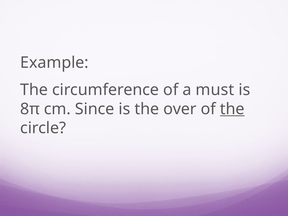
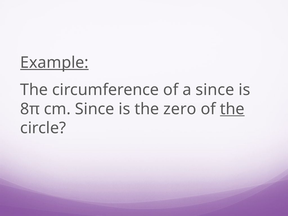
Example underline: none -> present
a must: must -> since
over: over -> zero
